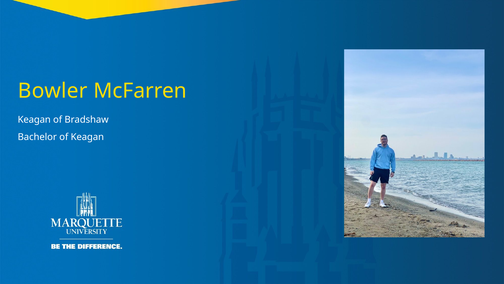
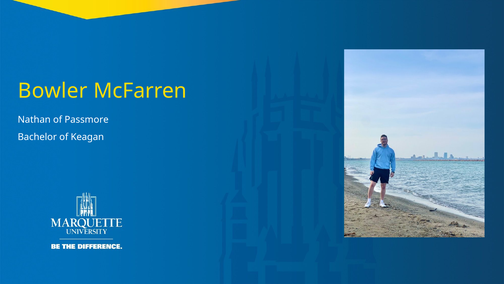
Keagan at (34, 120): Keagan -> Nathan
Bradshaw: Bradshaw -> Passmore
